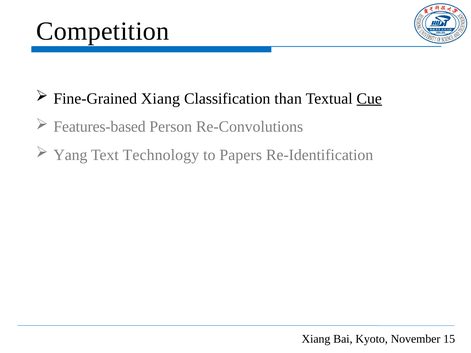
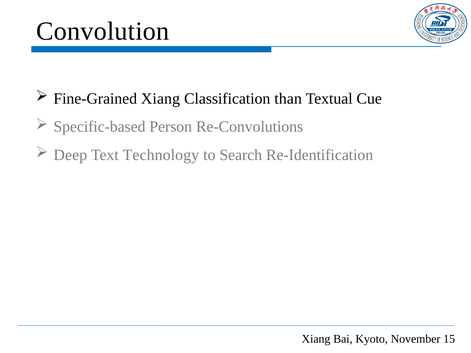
Competition: Competition -> Convolution
Cue underline: present -> none
Features-based: Features-based -> Specific-based
Yang: Yang -> Deep
Papers: Papers -> Search
